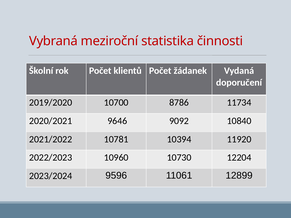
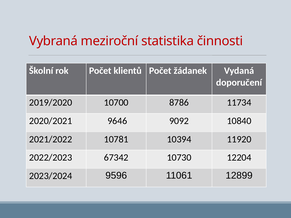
10960: 10960 -> 67342
